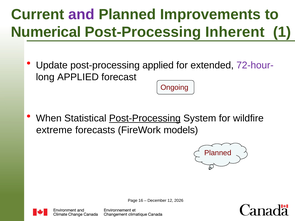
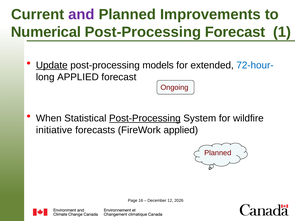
Post-Processing Inherent: Inherent -> Forecast
Update underline: none -> present
post-processing applied: applied -> models
72-hour- colour: purple -> blue
extreme: extreme -> initiative
FireWork models: models -> applied
